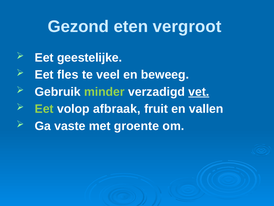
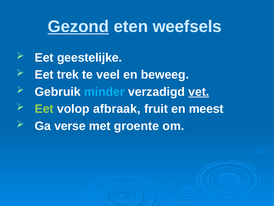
Gezond underline: none -> present
vergroot: vergroot -> weefsels
fles: fles -> trek
minder colour: light green -> light blue
vallen: vallen -> meest
vaste: vaste -> verse
